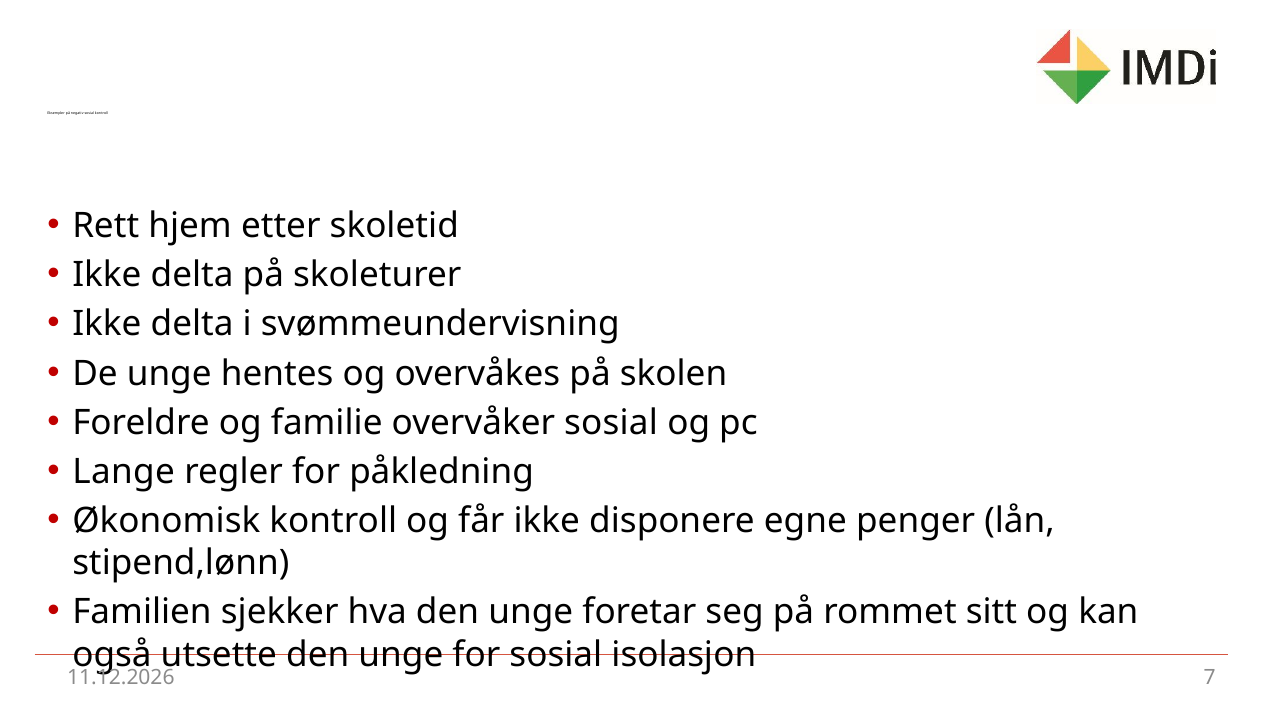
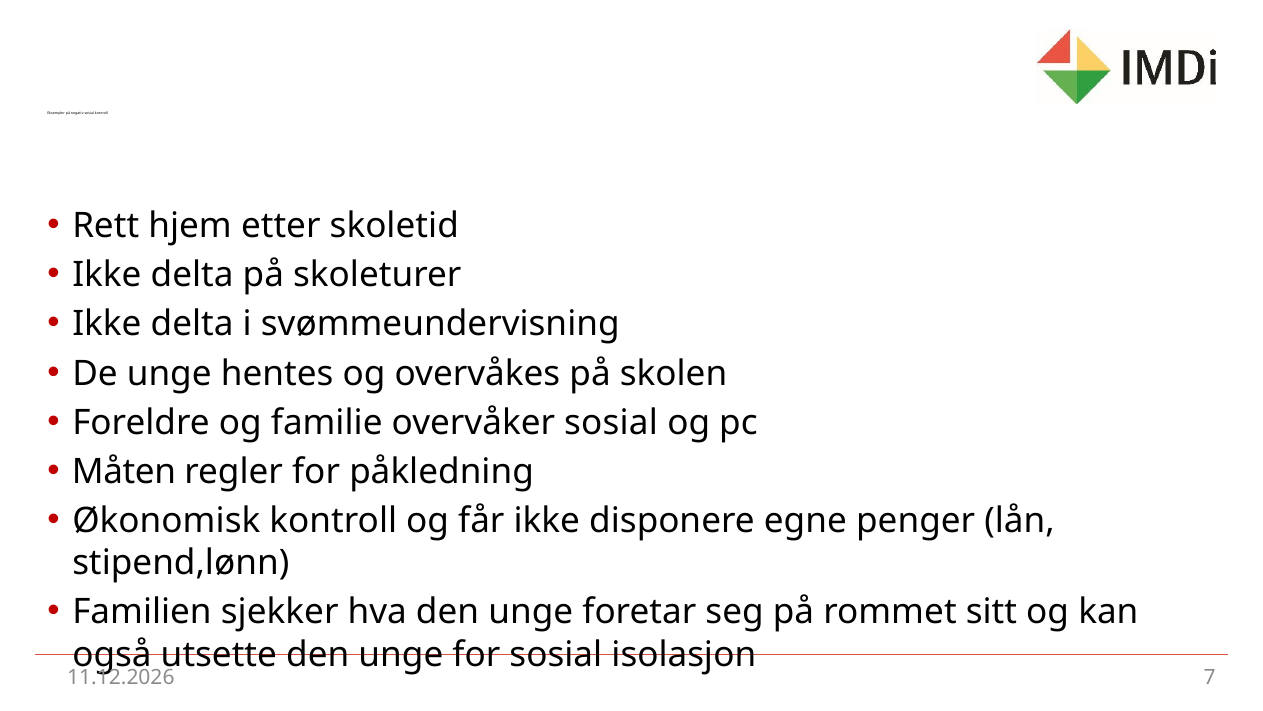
Lange: Lange -> Måten
